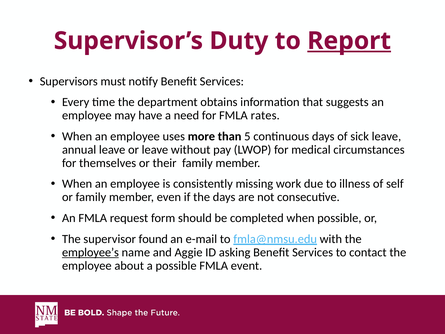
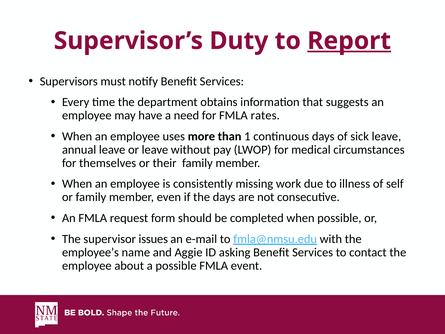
5: 5 -> 1
found: found -> issues
employee’s underline: present -> none
